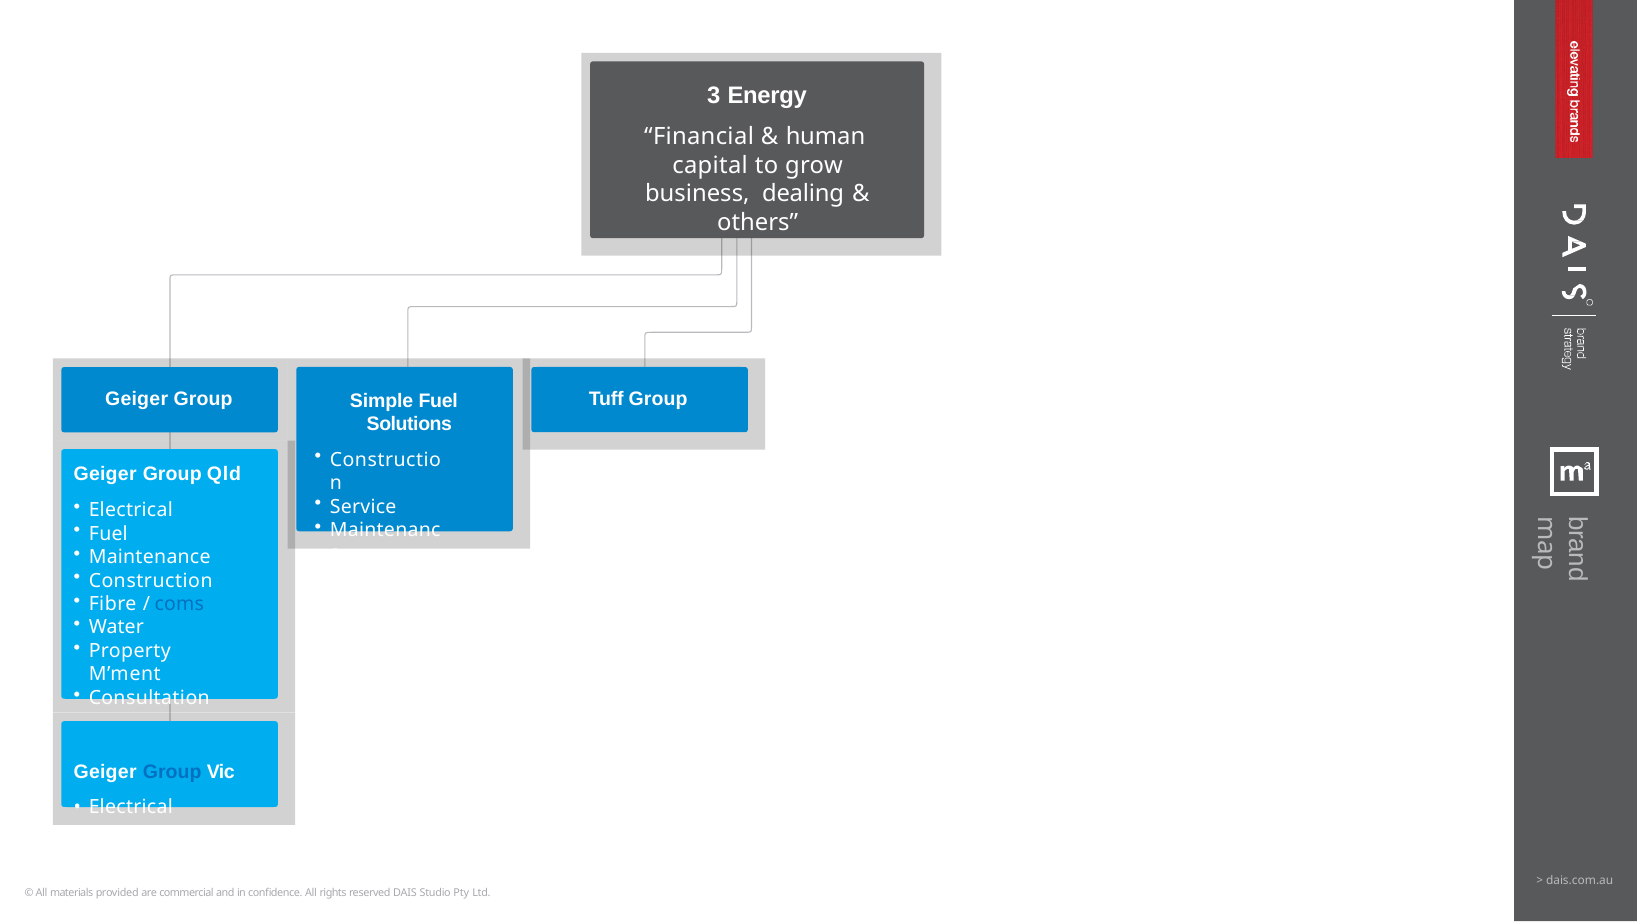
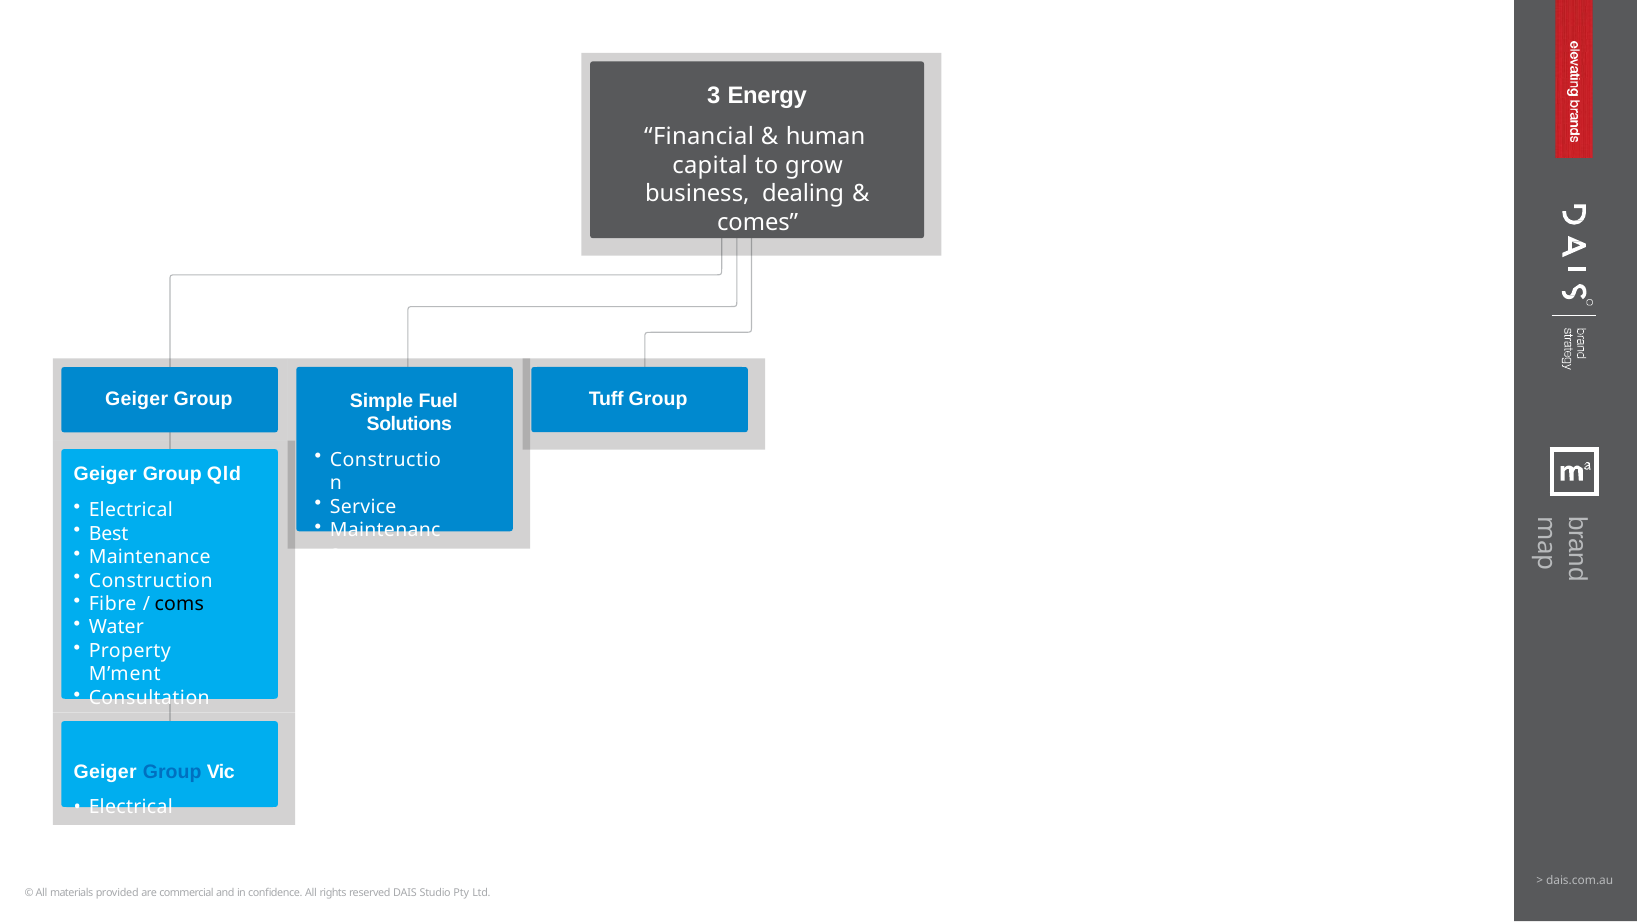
others: others -> comes
Fuel at (108, 533): Fuel -> Best
coms colour: blue -> black
